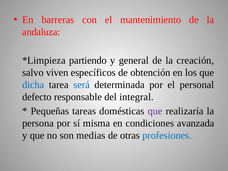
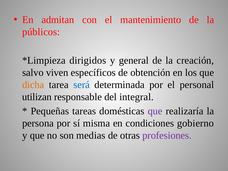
barreras: barreras -> admitan
andaluza: andaluza -> públicos
partiendo: partiendo -> dirigidos
dicha colour: blue -> orange
defecto: defecto -> utilizan
avanzada: avanzada -> gobierno
profesiones colour: blue -> purple
